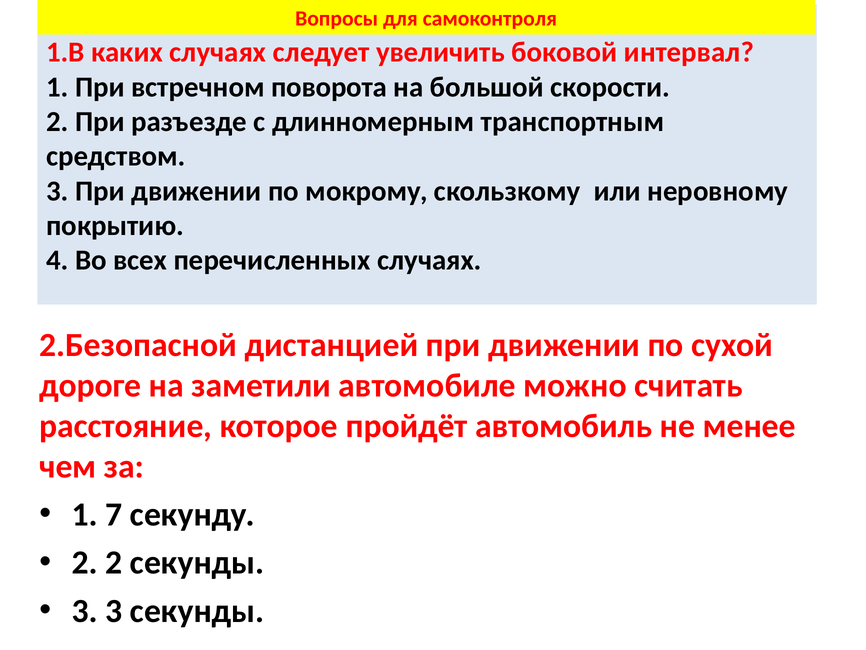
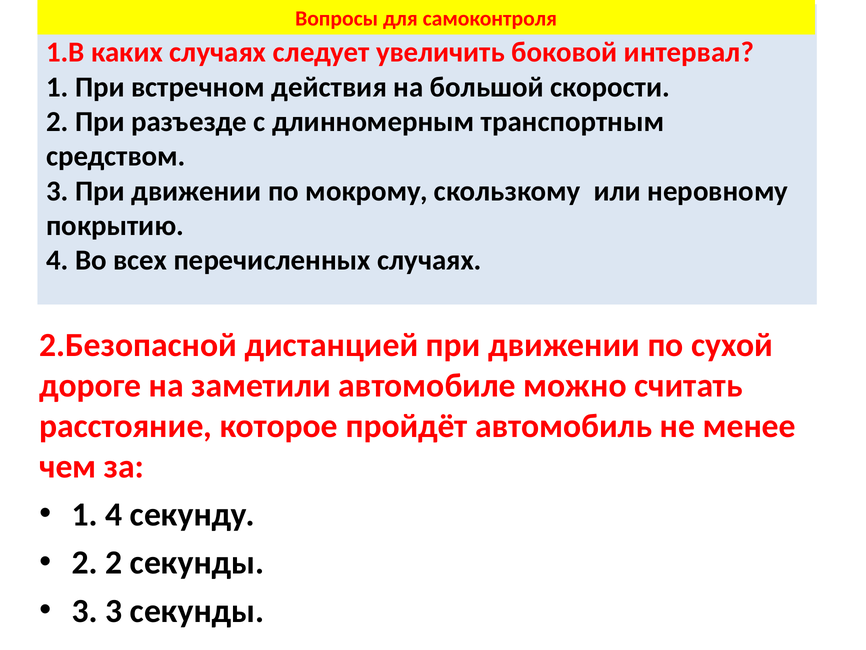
поворота: поворота -> действия
1 7: 7 -> 4
